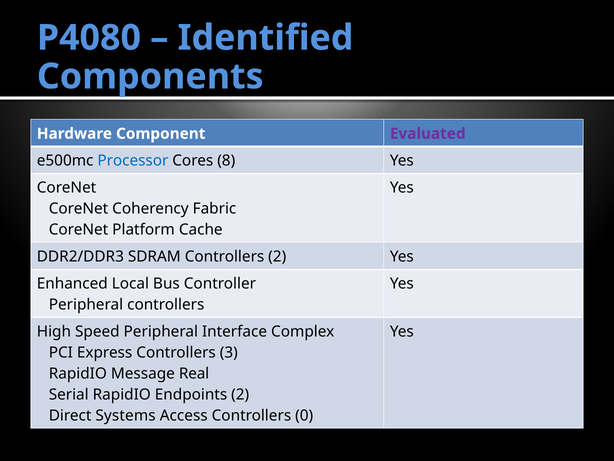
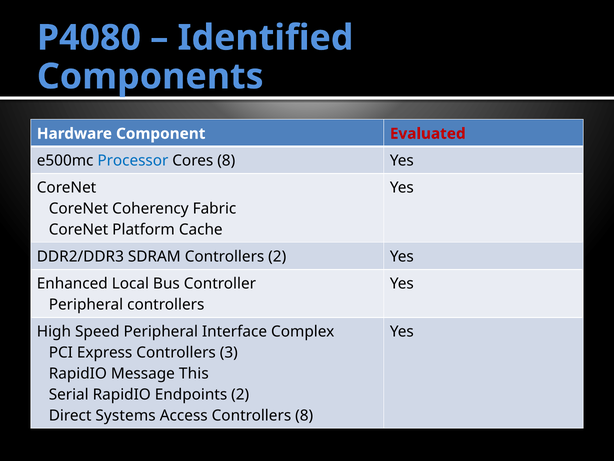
Evaluated colour: purple -> red
Real: Real -> This
Controllers 0: 0 -> 8
